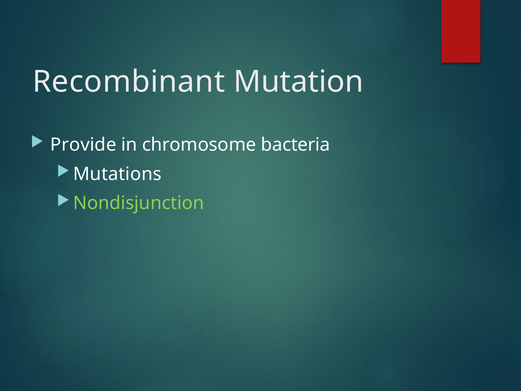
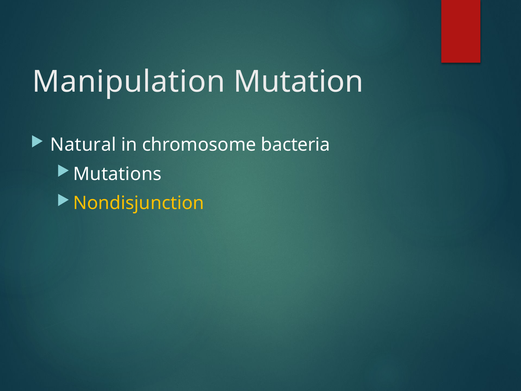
Recombinant: Recombinant -> Manipulation
Provide: Provide -> Natural
Nondisjunction colour: light green -> yellow
